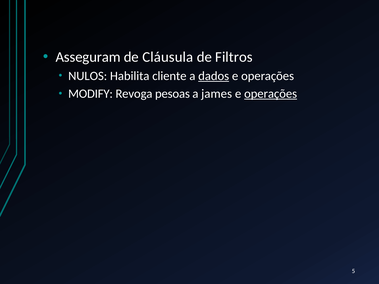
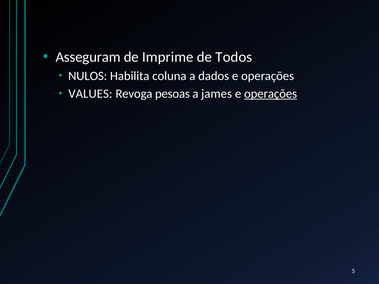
Cláusula: Cláusula -> Imprime
Filtros: Filtros -> Todos
cliente: cliente -> coluna
dados underline: present -> none
MODIFY: MODIFY -> VALUES
